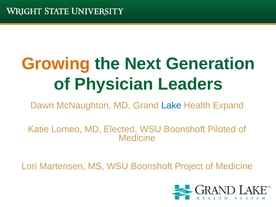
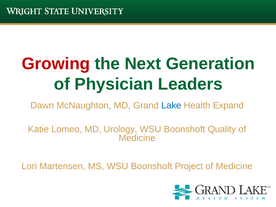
Growing colour: orange -> red
Elected: Elected -> Urology
Piloted: Piloted -> Quality
